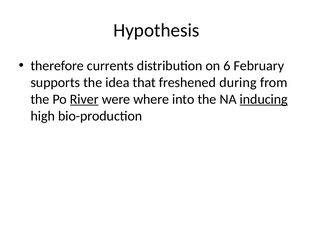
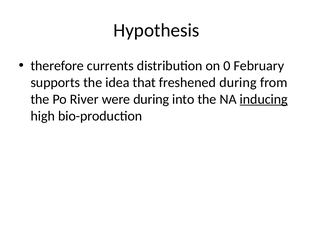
6: 6 -> 0
River underline: present -> none
were where: where -> during
